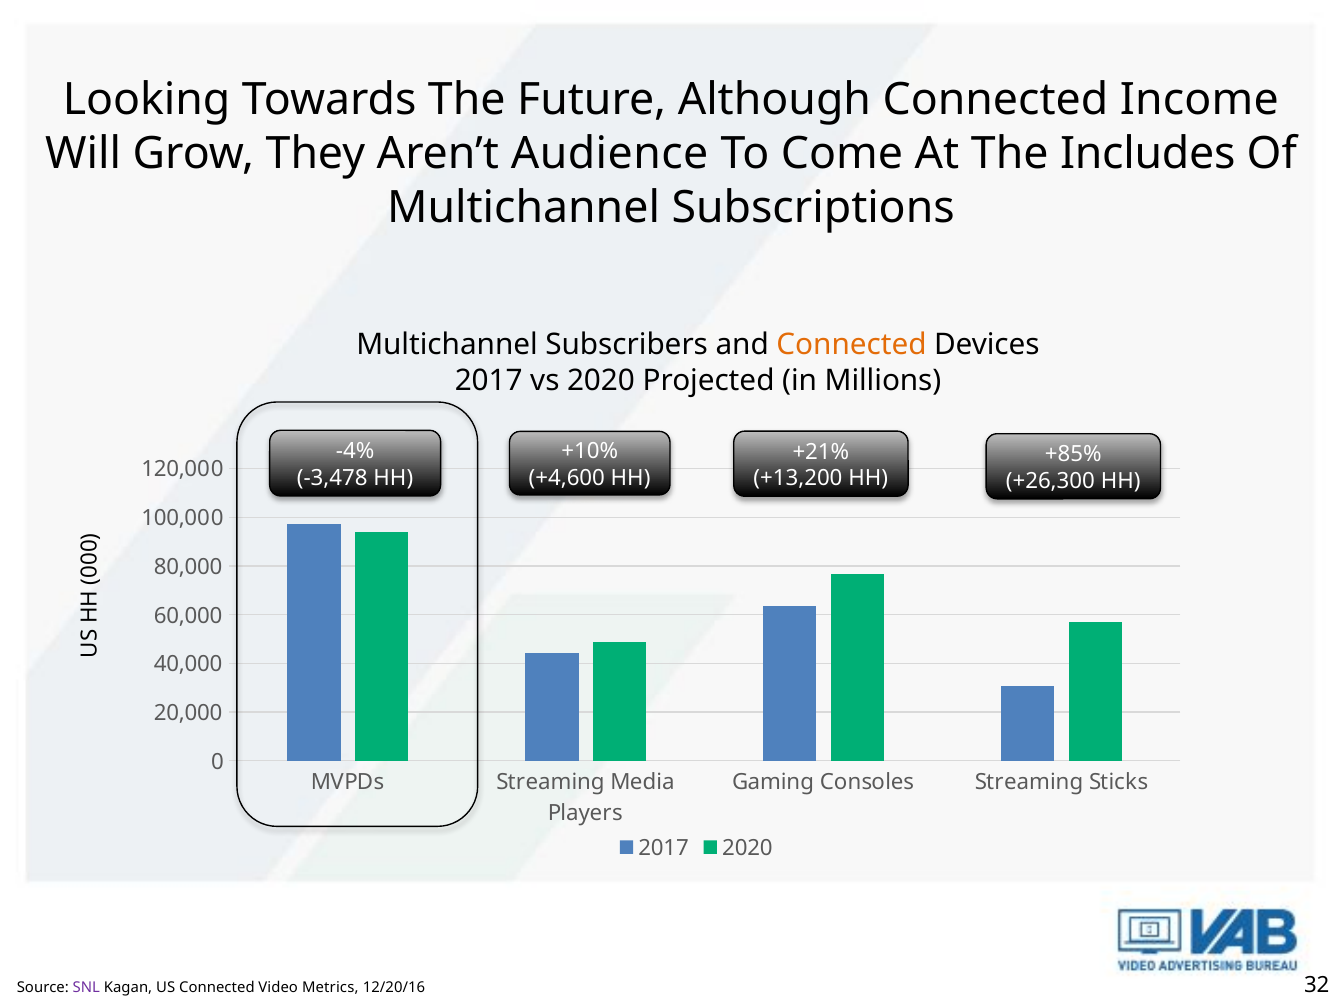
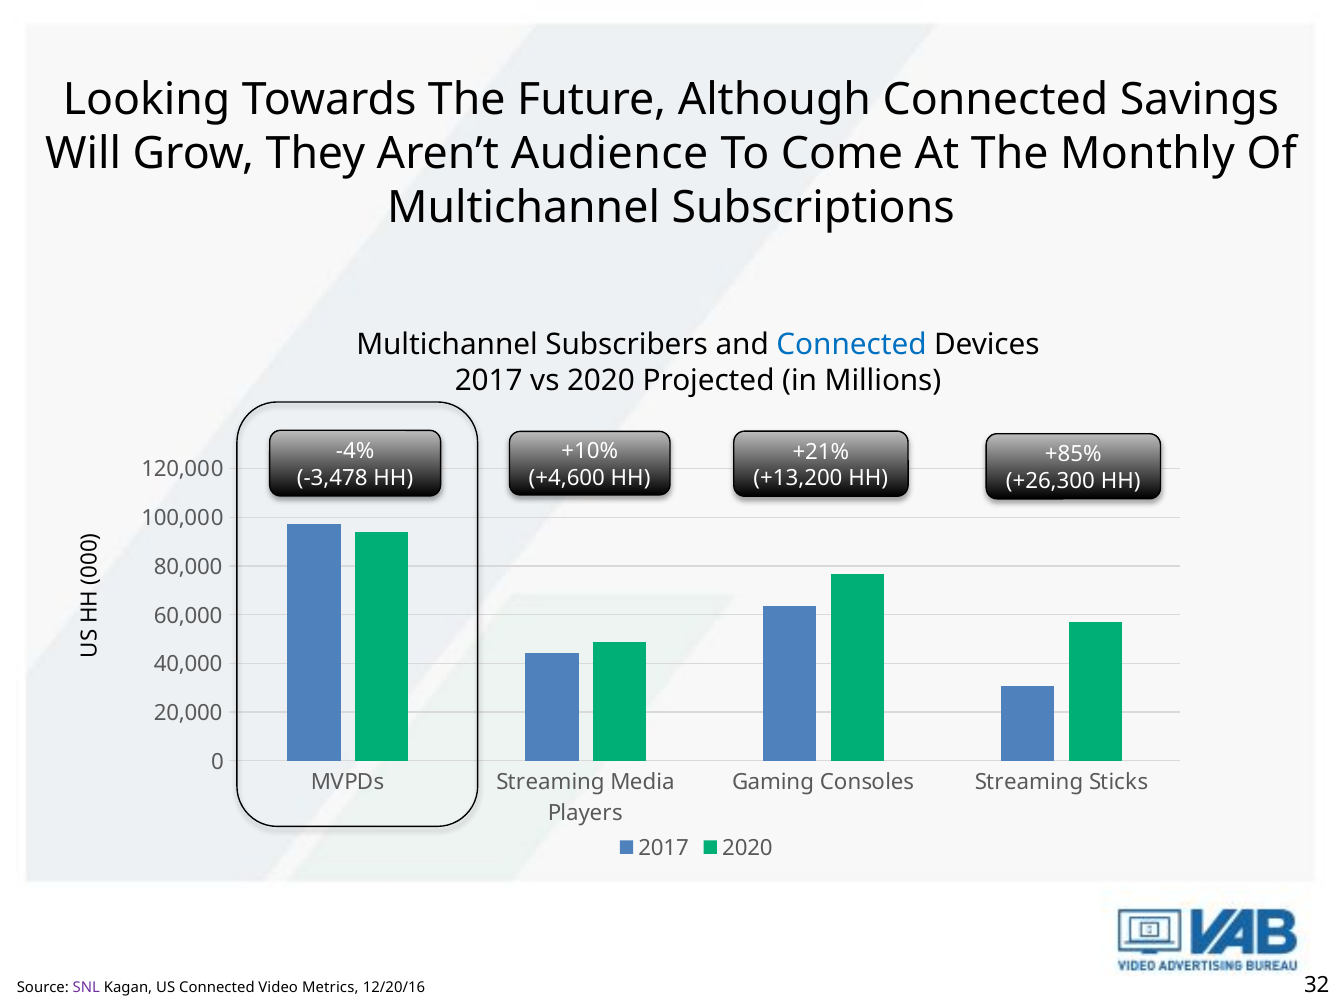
Income: Income -> Savings
Includes: Includes -> Monthly
Connected at (851, 345) colour: orange -> blue
